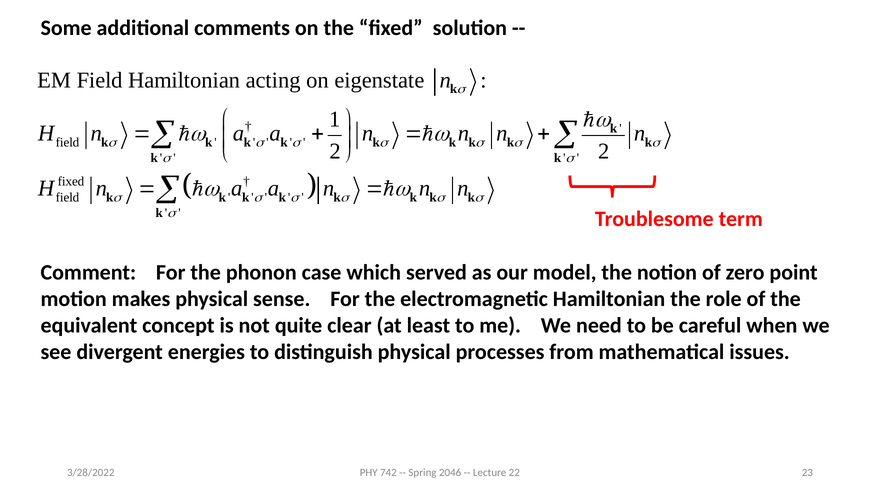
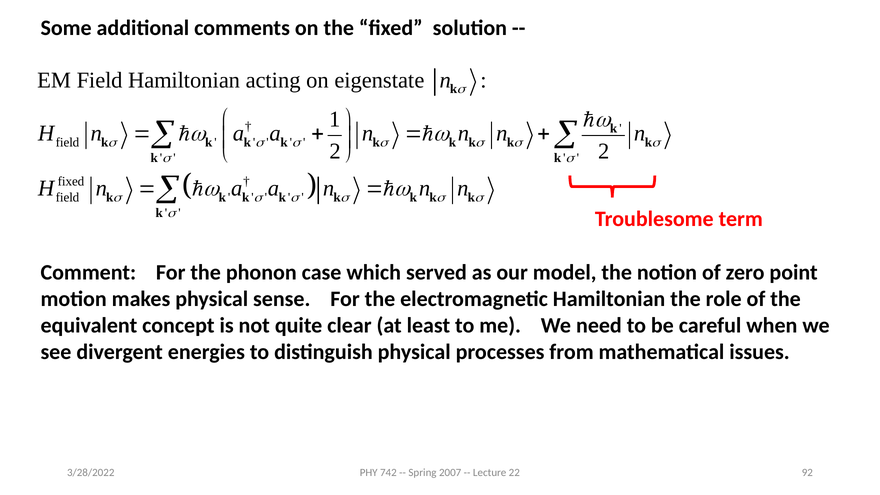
2046: 2046 -> 2007
23: 23 -> 92
